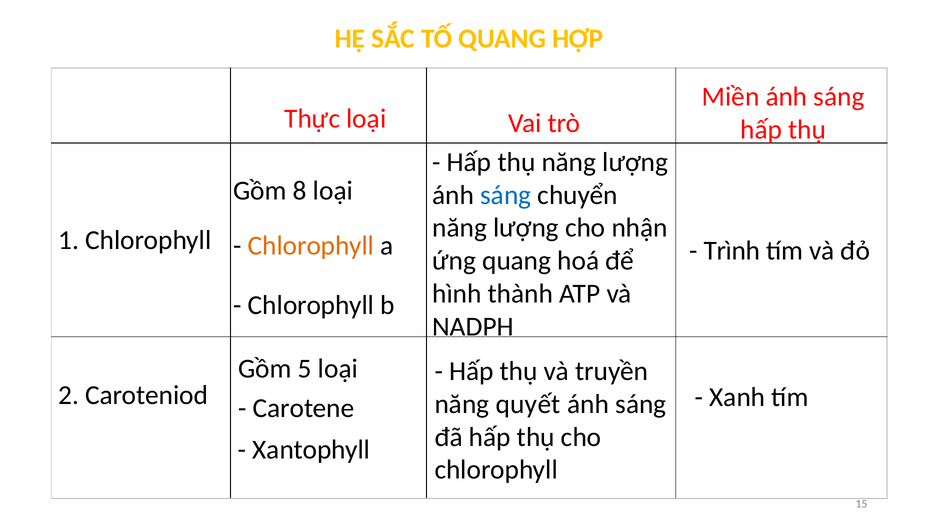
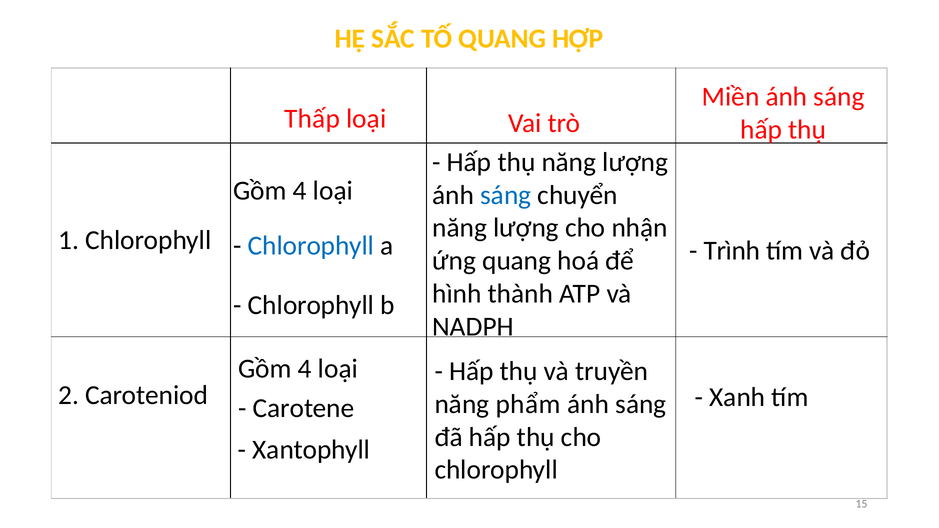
Thực: Thực -> Thấp
8 at (300, 191): 8 -> 4
Chlorophyll at (311, 246) colour: orange -> blue
5 at (305, 369): 5 -> 4
quyết: quyết -> phẩm
